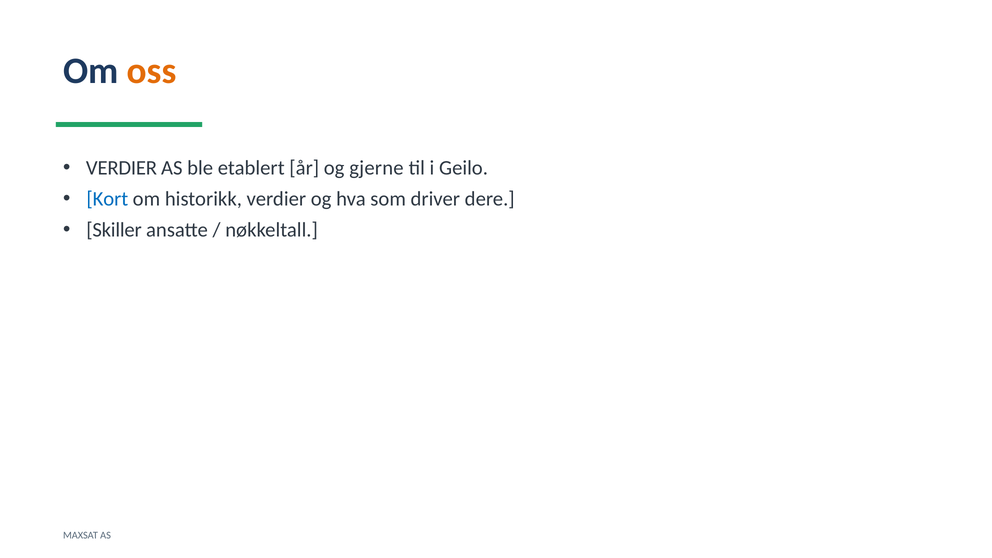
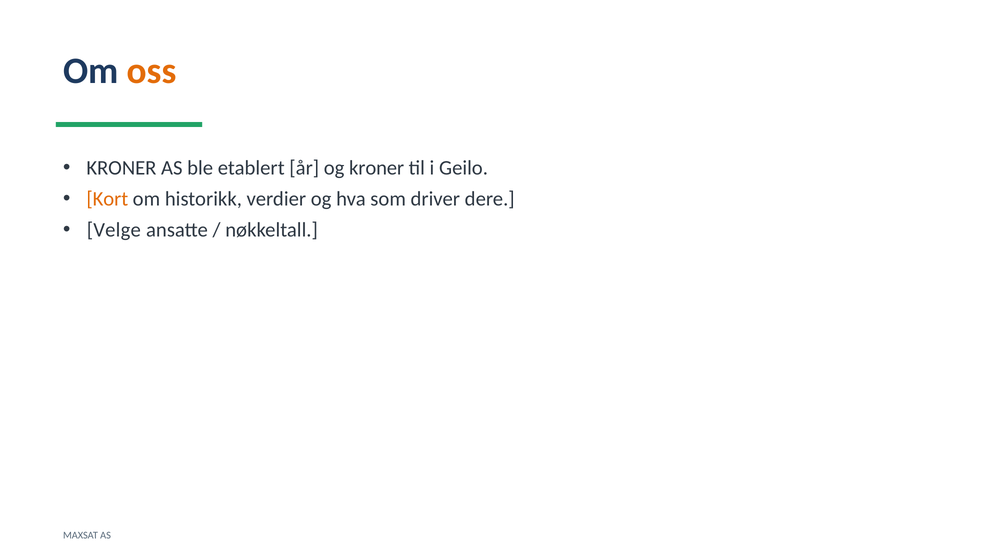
VERDIER at (121, 168): VERDIER -> KRONER
og gjerne: gjerne -> kroner
Kort colour: blue -> orange
Skiller: Skiller -> Velge
